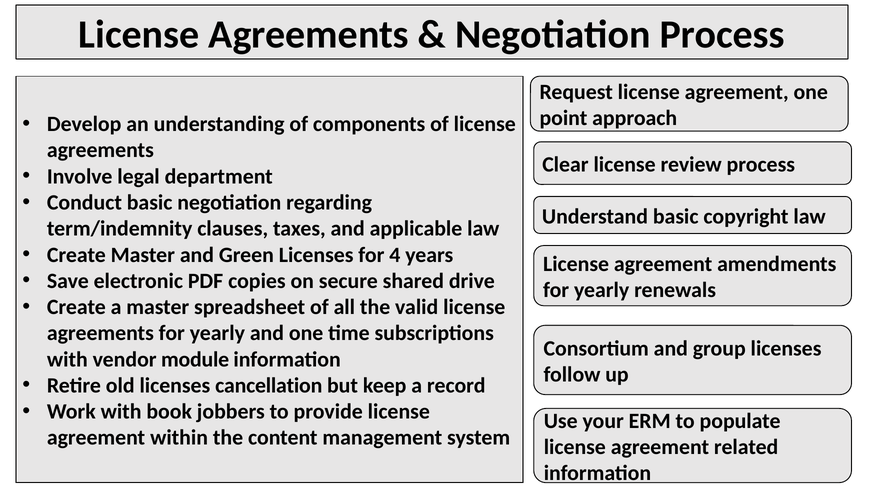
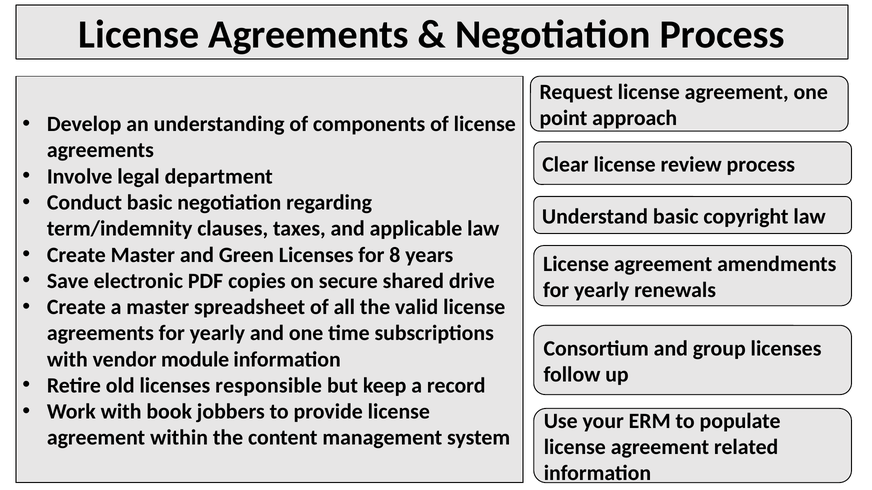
4: 4 -> 8
cancellation: cancellation -> responsible
